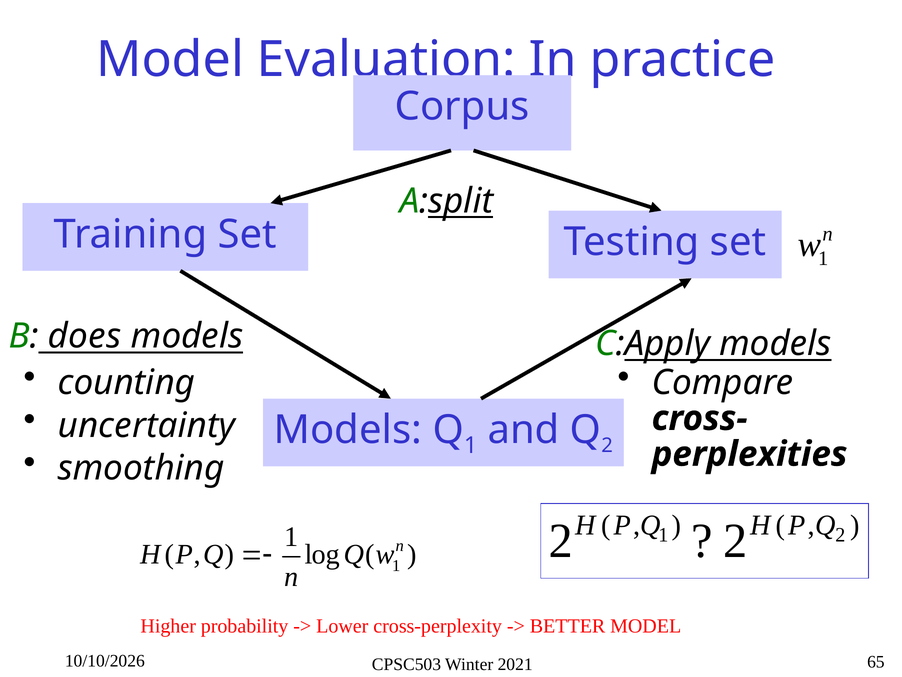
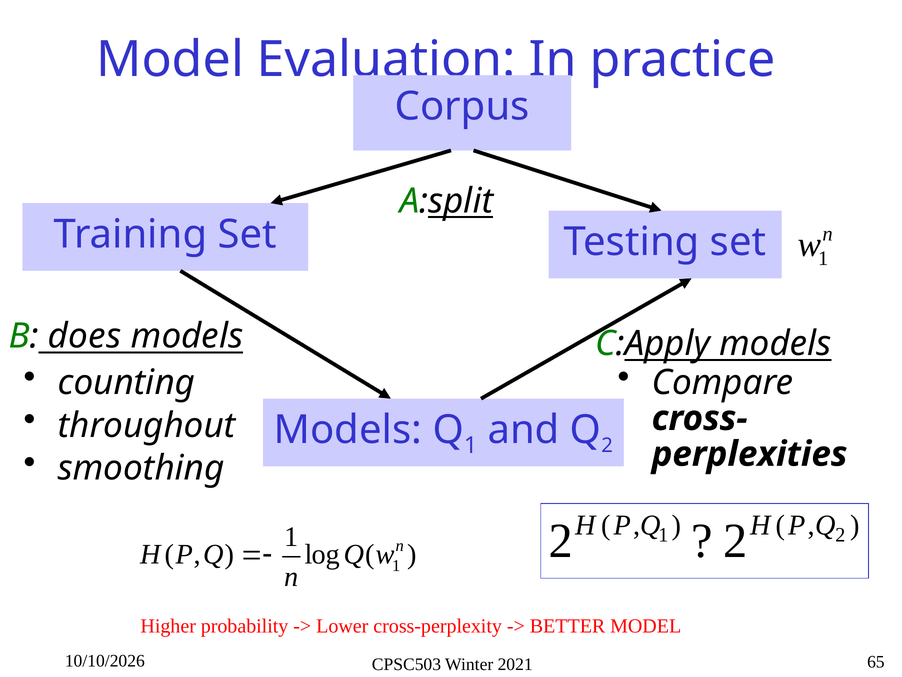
uncertainty: uncertainty -> throughout
